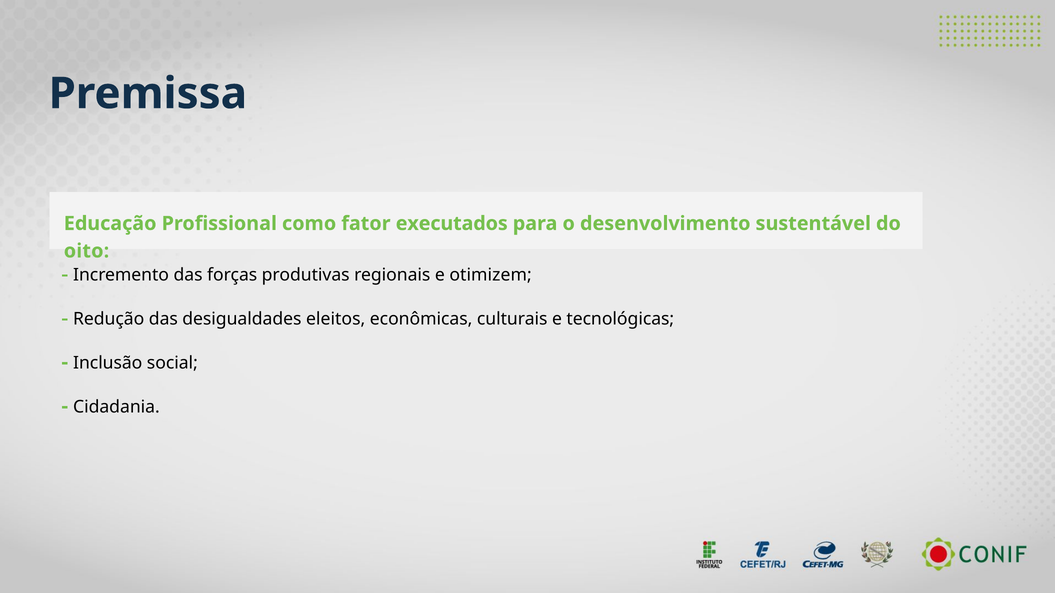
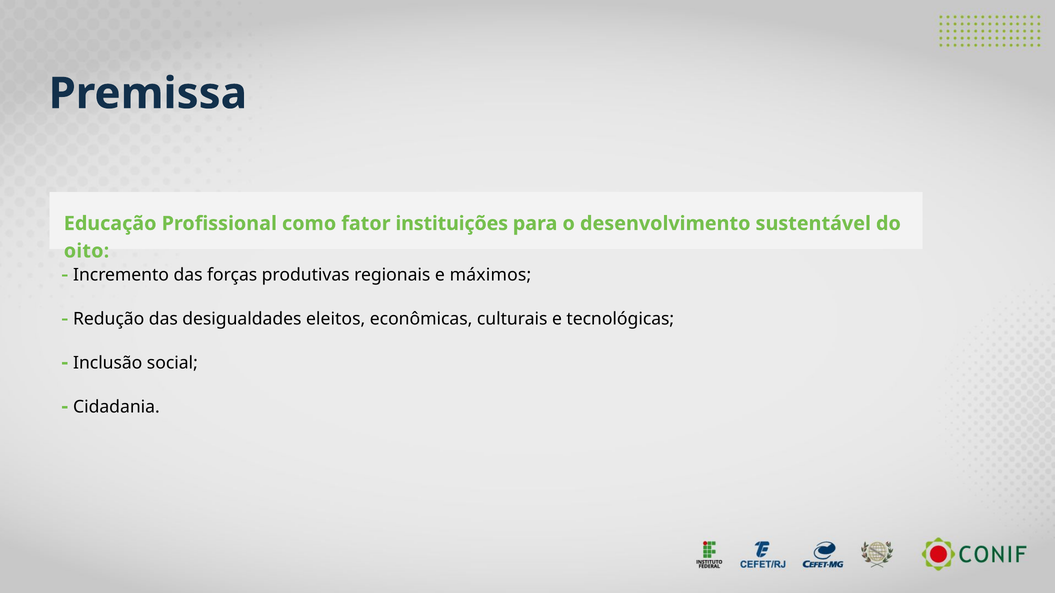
executados: executados -> instituições
otimizem: otimizem -> máximos
